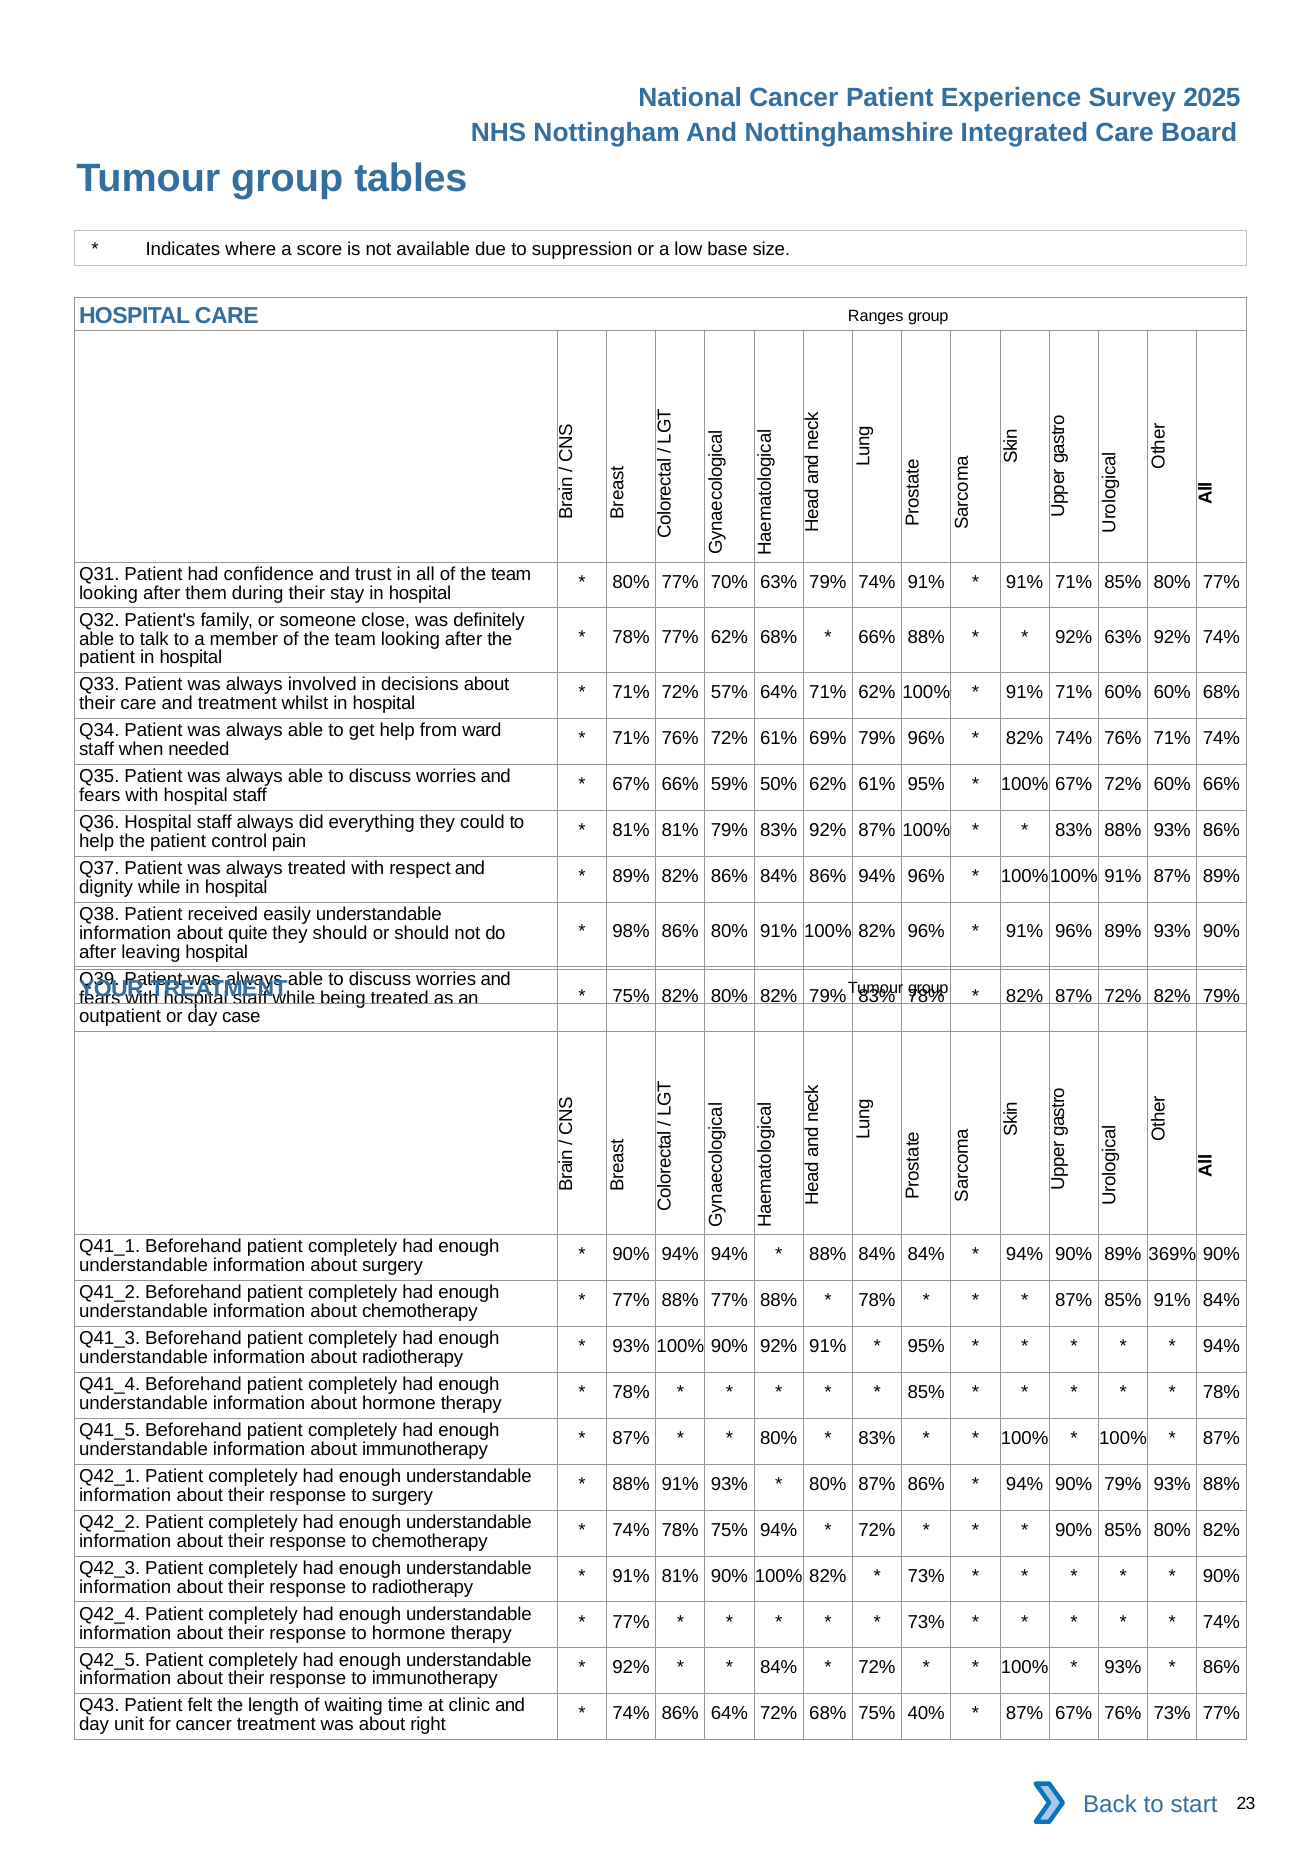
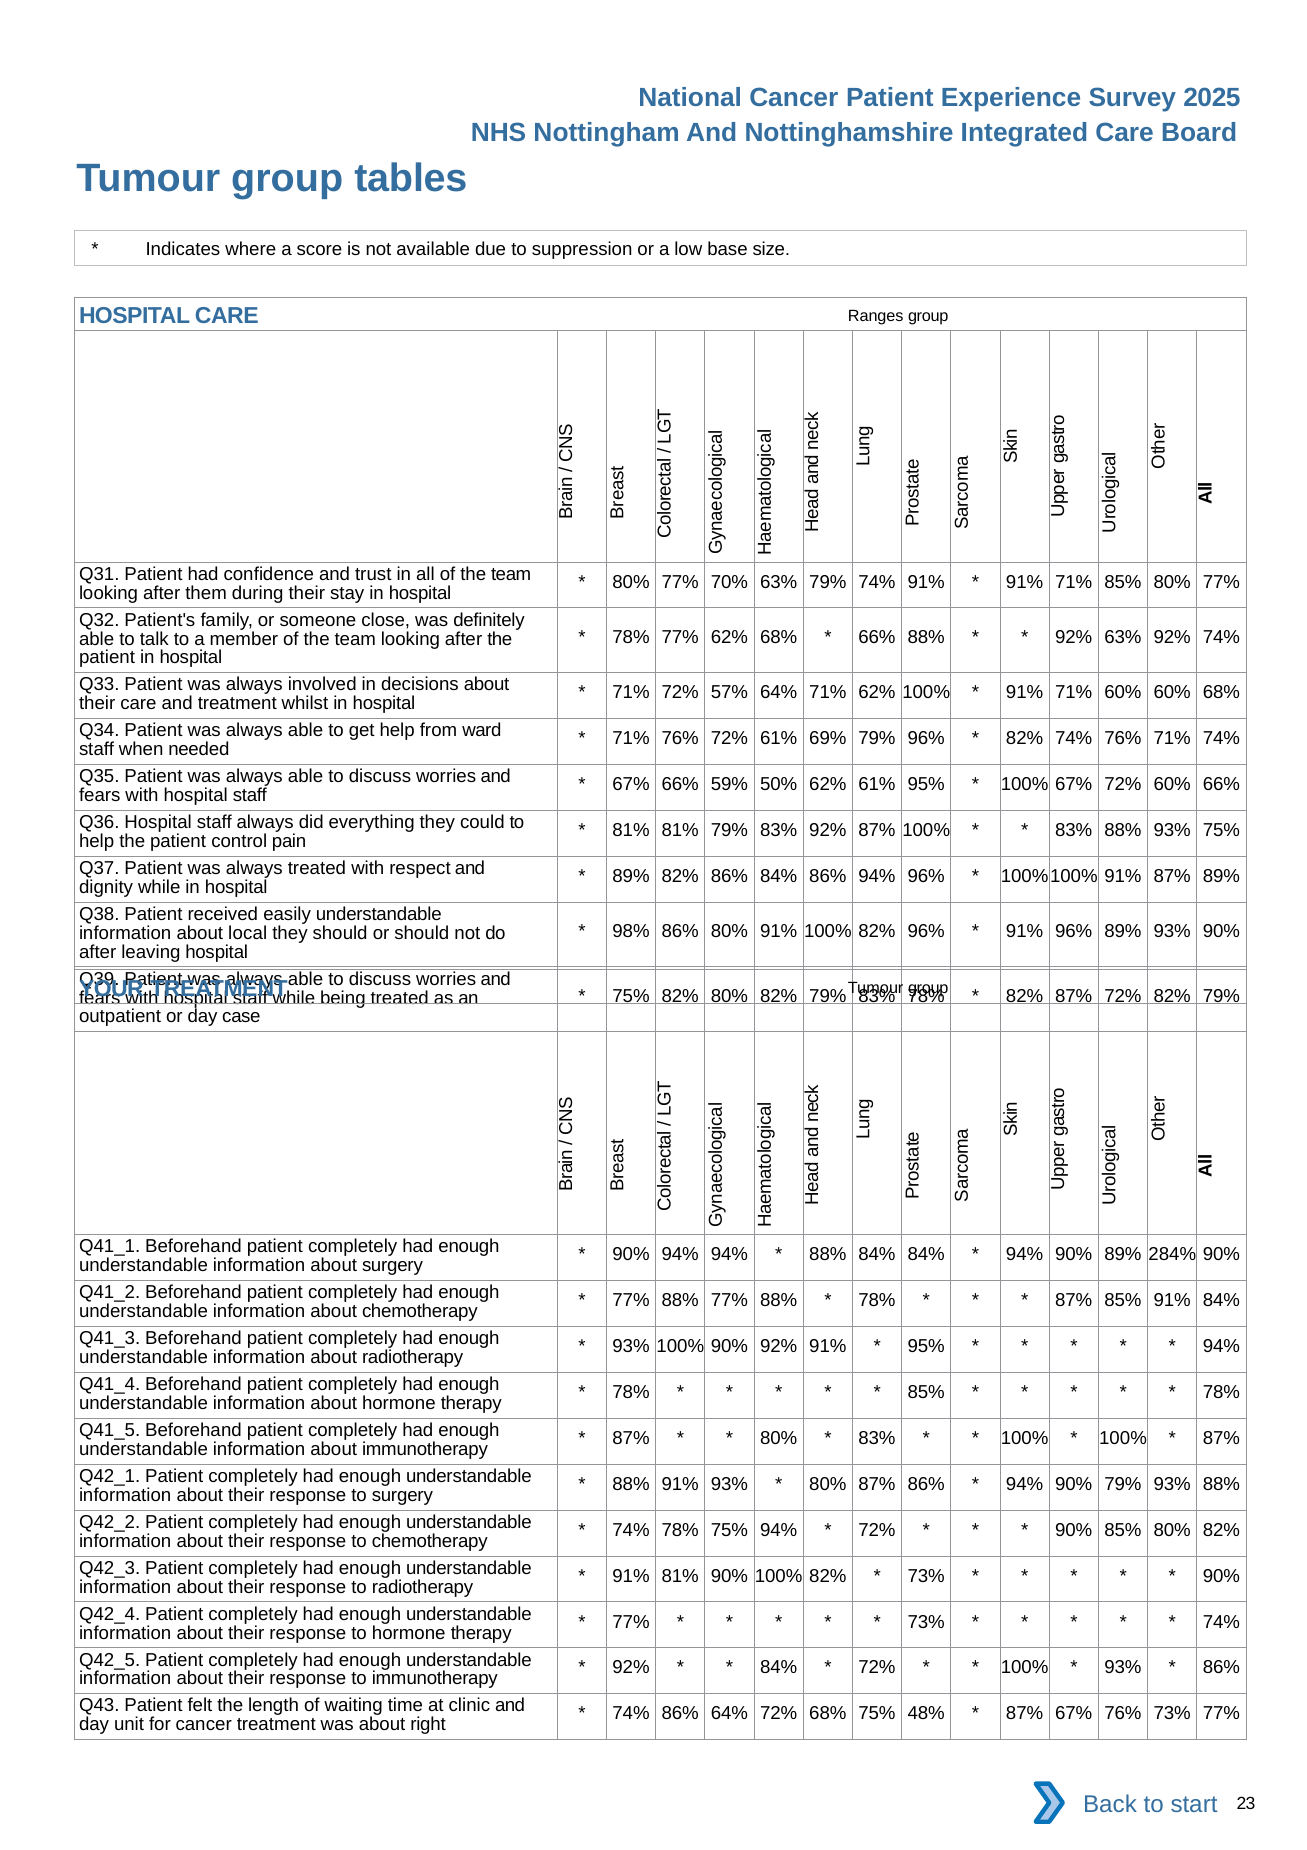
93% 86%: 86% -> 75%
quite: quite -> local
369%: 369% -> 284%
40%: 40% -> 48%
